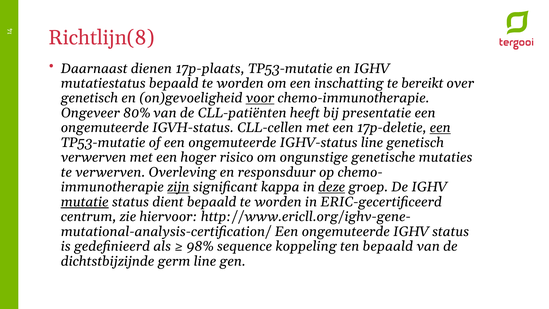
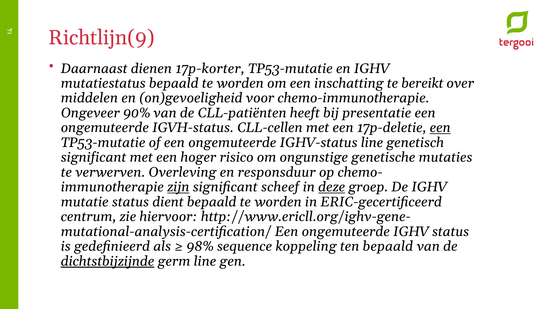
Richtlijn(8: Richtlijn(8 -> Richtlijn(9
17p-plaats: 17p-plaats -> 17p-korter
genetisch at (89, 98): genetisch -> middelen
voor underline: present -> none
80%: 80% -> 90%
verwerven at (94, 157): verwerven -> significant
kappa: kappa -> scheef
mutatie underline: present -> none
dichtstbijzijnde underline: none -> present
